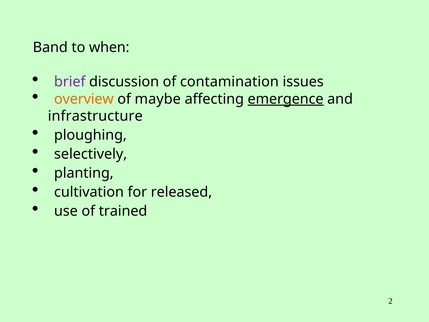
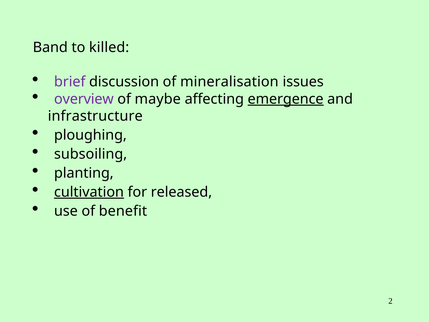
when: when -> killed
contamination: contamination -> mineralisation
overview colour: orange -> purple
selectively: selectively -> subsoiling
cultivation underline: none -> present
trained: trained -> benefit
